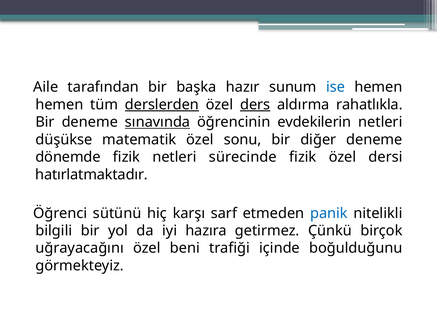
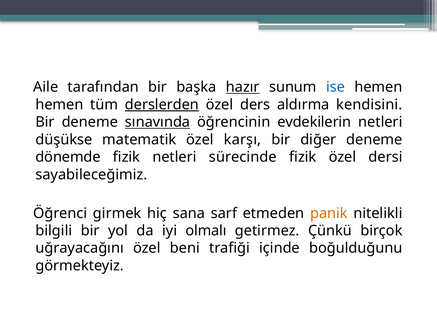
hazır underline: none -> present
ders underline: present -> none
rahatlıkla: rahatlıkla -> kendisini
sonu: sonu -> karşı
hatırlatmaktadır: hatırlatmaktadır -> sayabileceğimiz
sütünü: sütünü -> girmek
karşı: karşı -> sana
panik colour: blue -> orange
hazıra: hazıra -> olmalı
